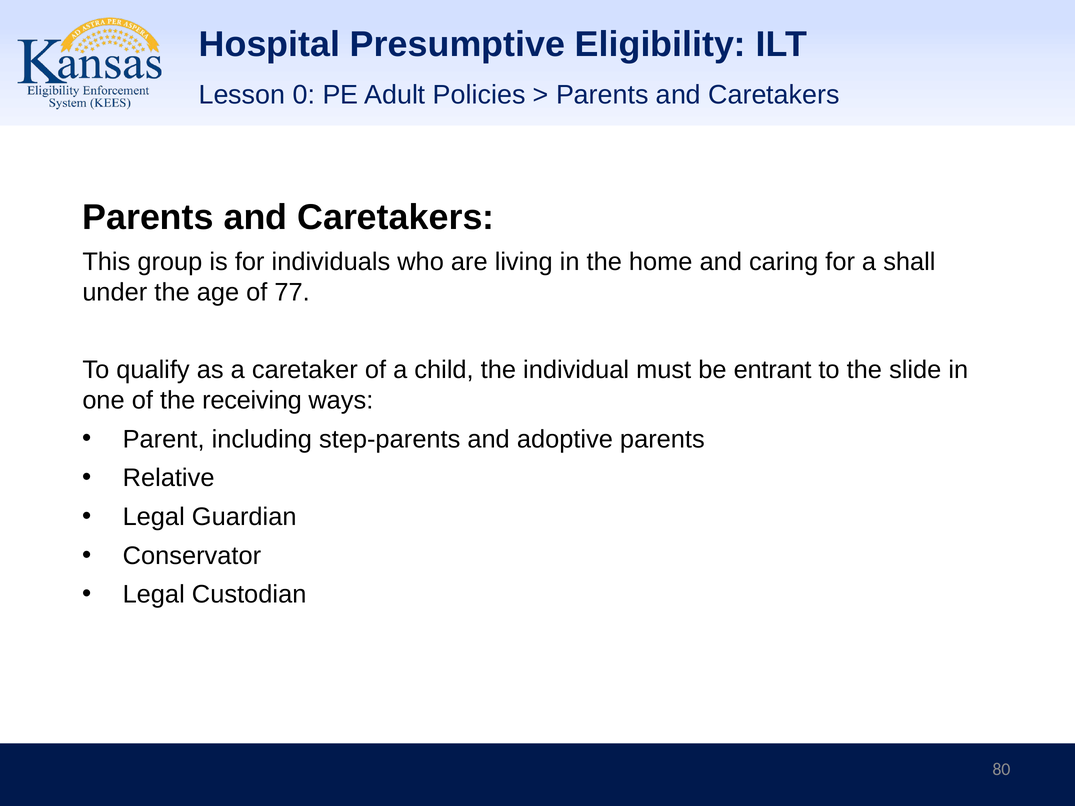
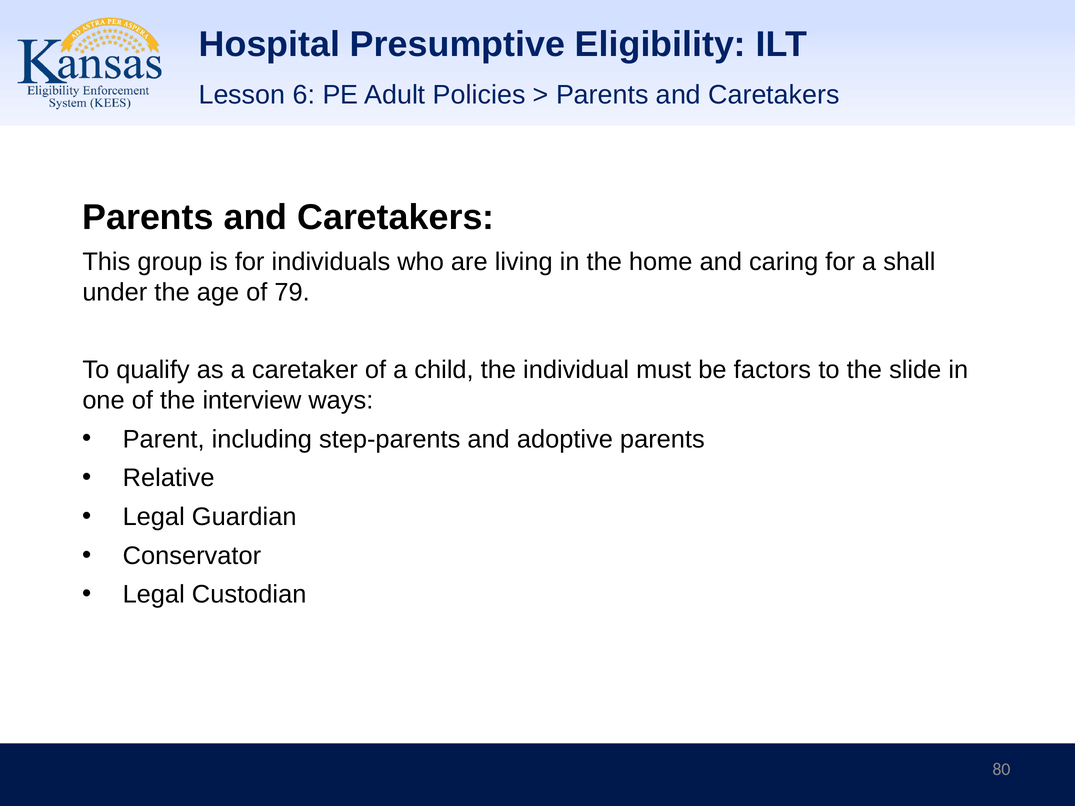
0: 0 -> 6
77: 77 -> 79
entrant: entrant -> factors
receiving: receiving -> interview
